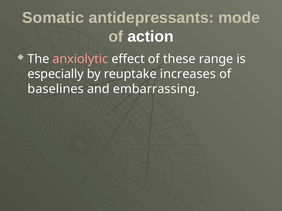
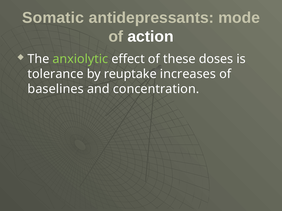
anxiolytic colour: pink -> light green
range: range -> doses
especially: especially -> tolerance
embarrassing: embarrassing -> concentration
